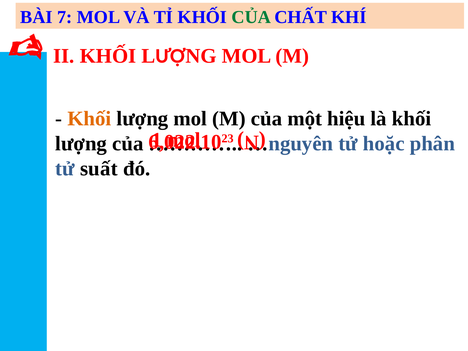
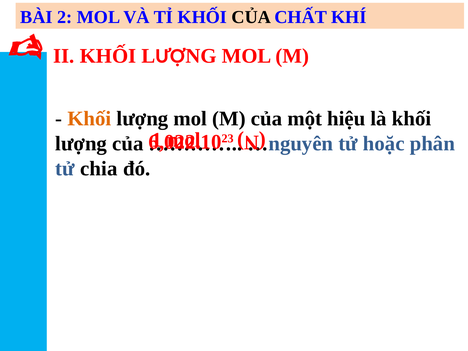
7: 7 -> 2
CỦA at (251, 17) colour: green -> black
suất: suất -> chia
